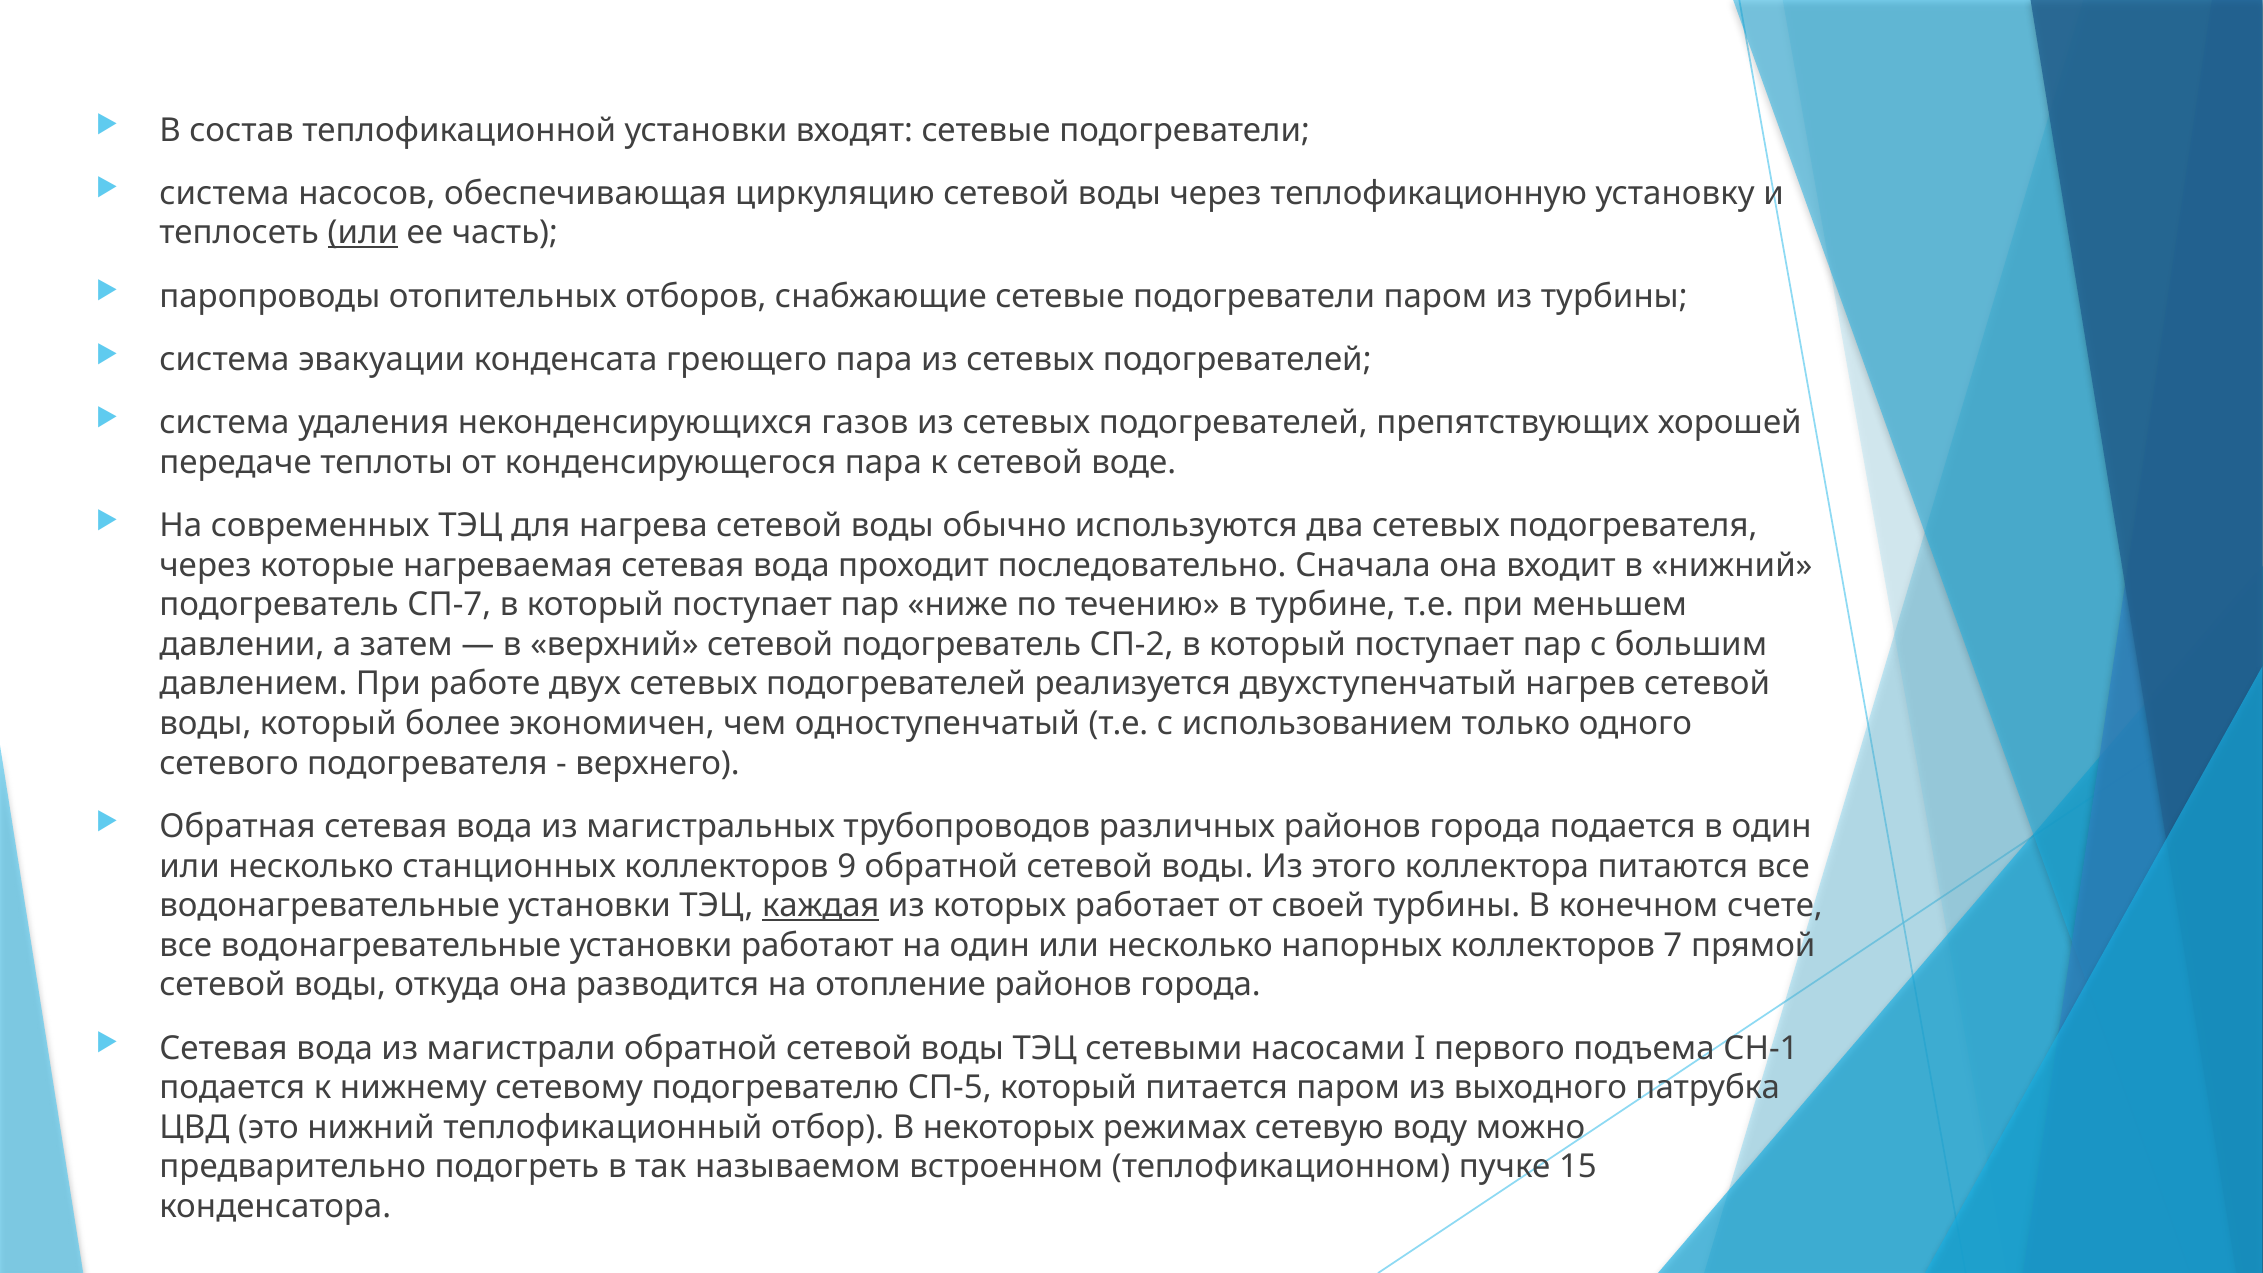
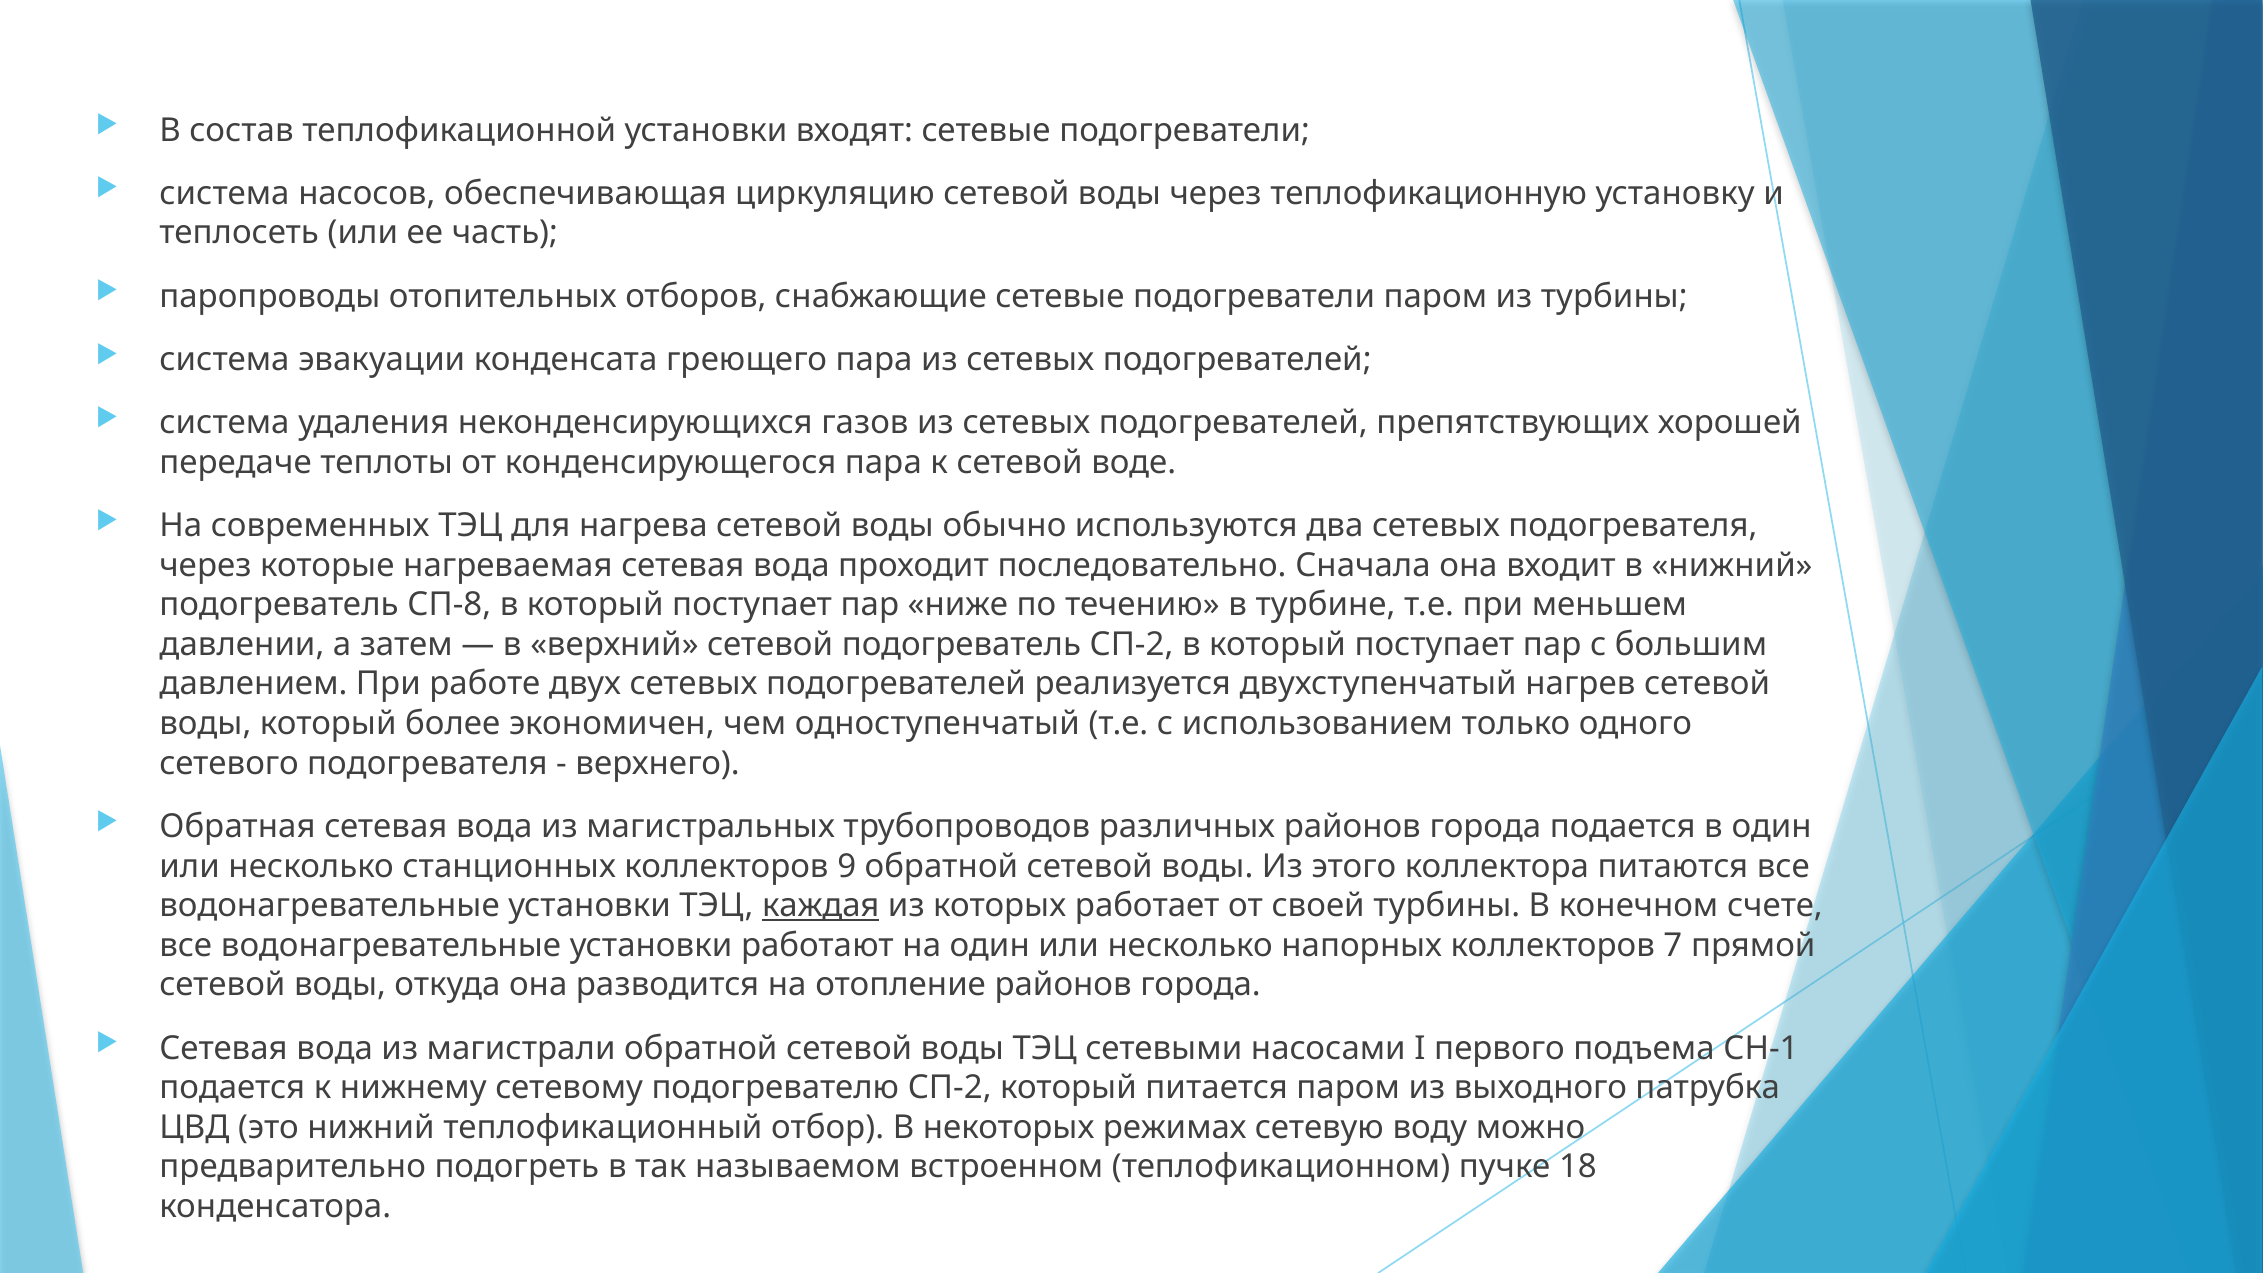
или at (363, 233) underline: present -> none
СП-7: СП-7 -> СП-8
подогревателю СП-5: СП-5 -> СП-2
15: 15 -> 18
